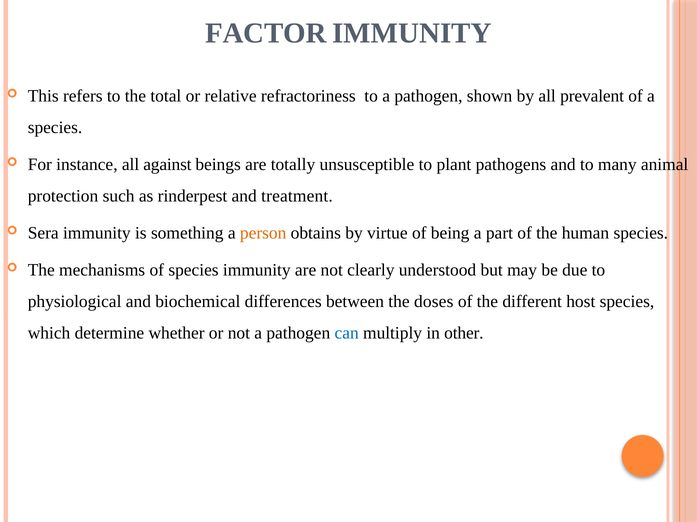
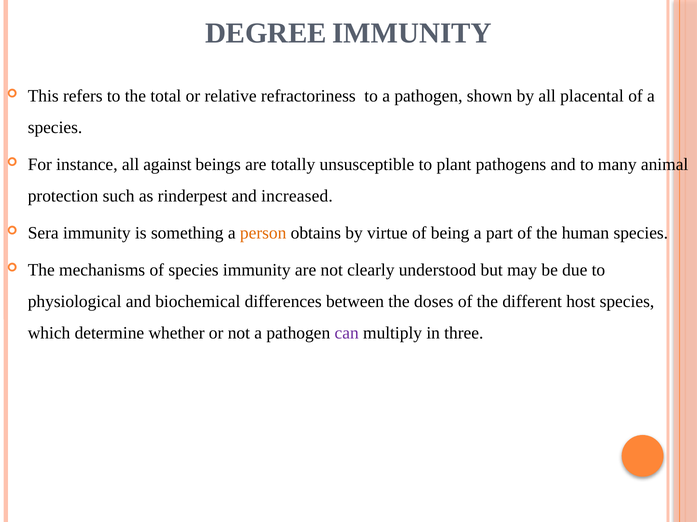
FACTOR: FACTOR -> DEGREE
prevalent: prevalent -> placental
treatment: treatment -> increased
can colour: blue -> purple
other: other -> three
